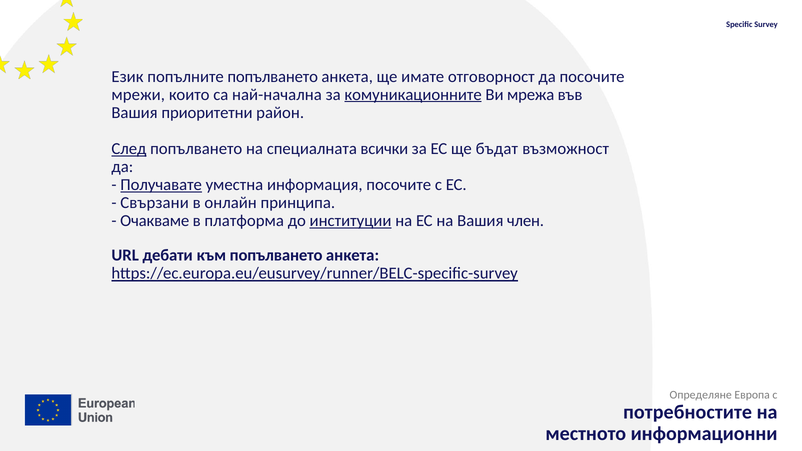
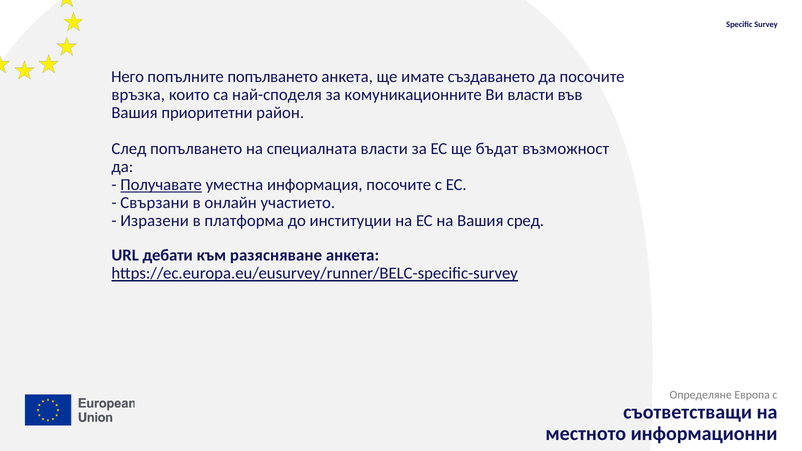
Език: Език -> Него
отговорност: отговорност -> създаването
мрежи: мрежи -> връзка
най-начална: най-начална -> най-споделя
комуникационните underline: present -> none
Ви мрежа: мрежа -> власти
След underline: present -> none
специалната всички: всички -> власти
принципа: принципа -> участието
Очакваме: Очакваме -> Изразени
институции underline: present -> none
член: член -> сред
към попълването: попълването -> разясняване
потребностите: потребностите -> съответстващи
